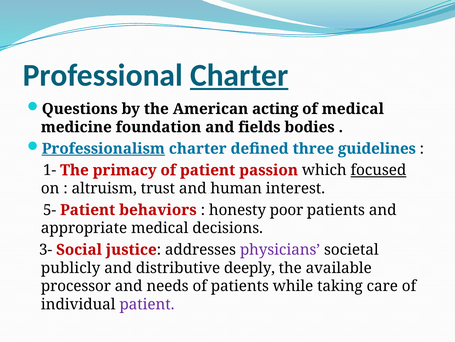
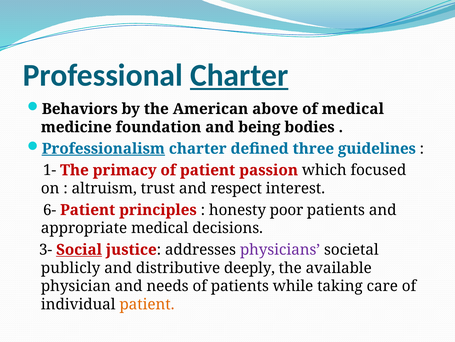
Questions: Questions -> Behaviors
acting: acting -> above
fields: fields -> being
focused underline: present -> none
human: human -> respect
5-: 5- -> 6-
behaviors: behaviors -> principles
Social underline: none -> present
processor: processor -> physician
patient at (147, 304) colour: purple -> orange
